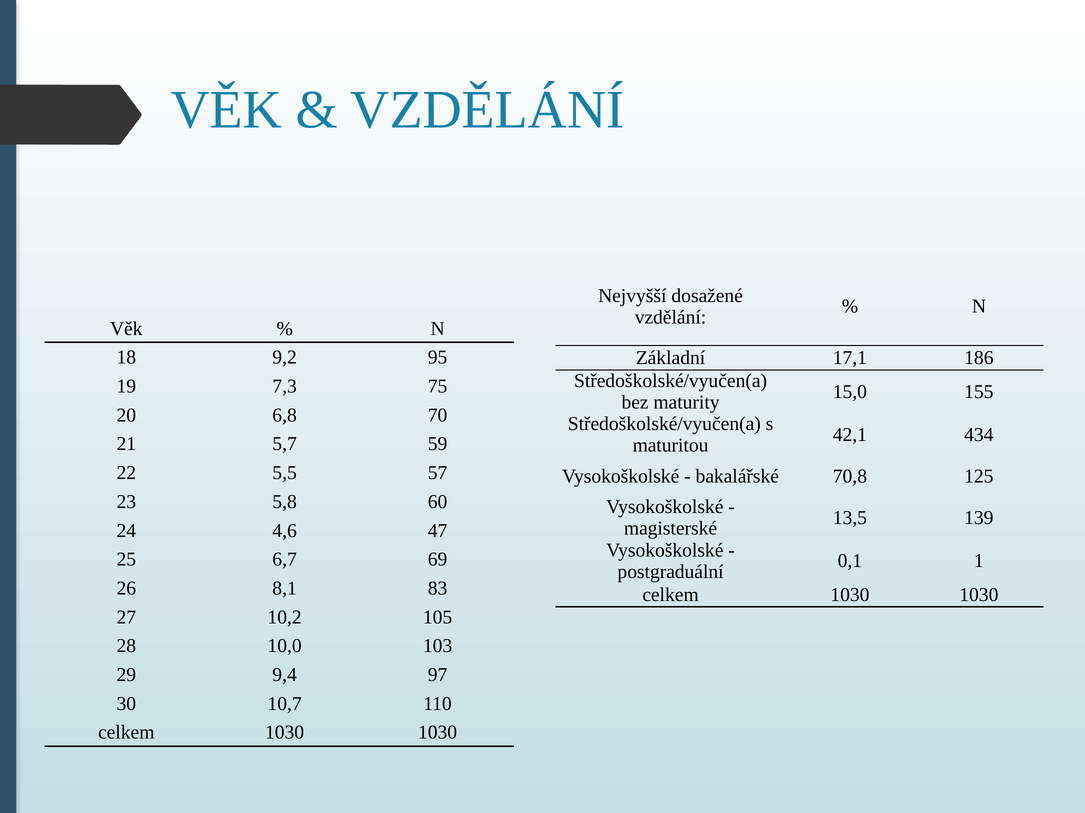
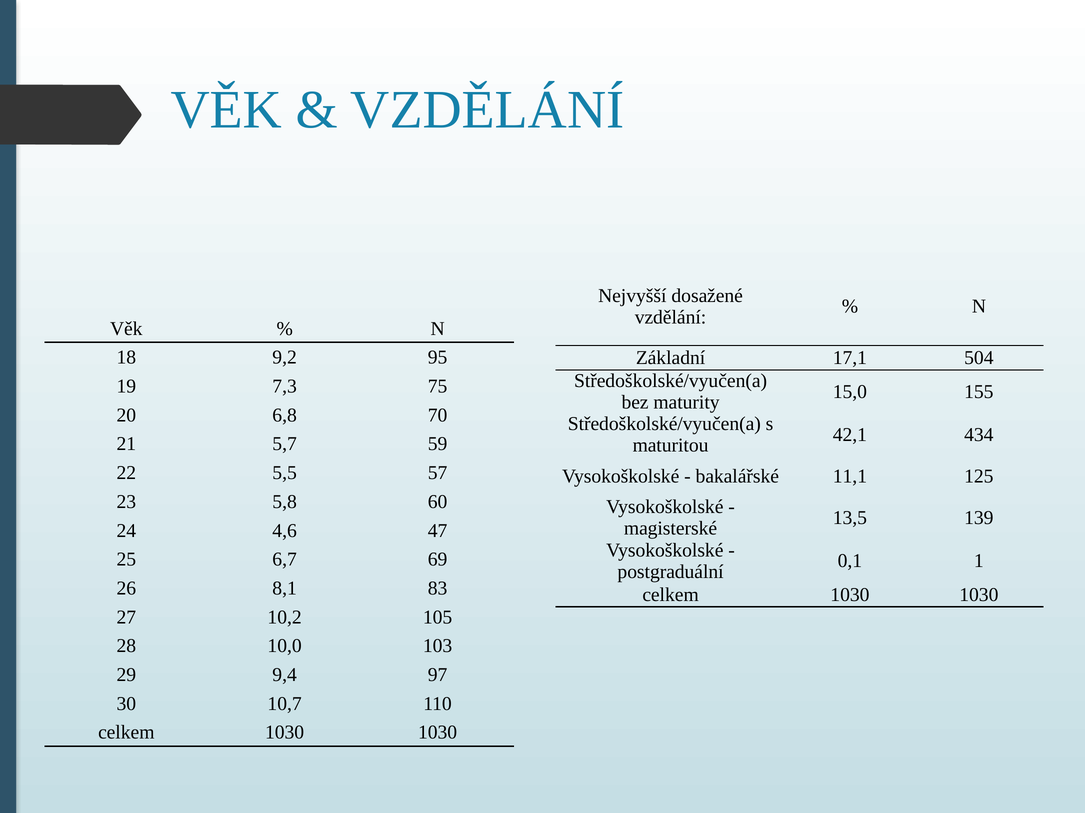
186: 186 -> 504
70,8: 70,8 -> 11,1
